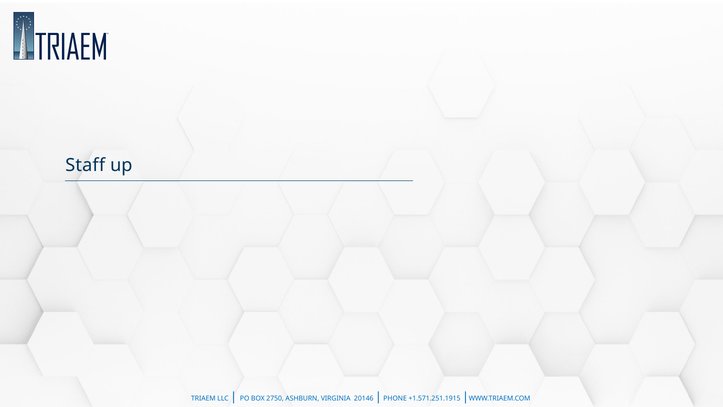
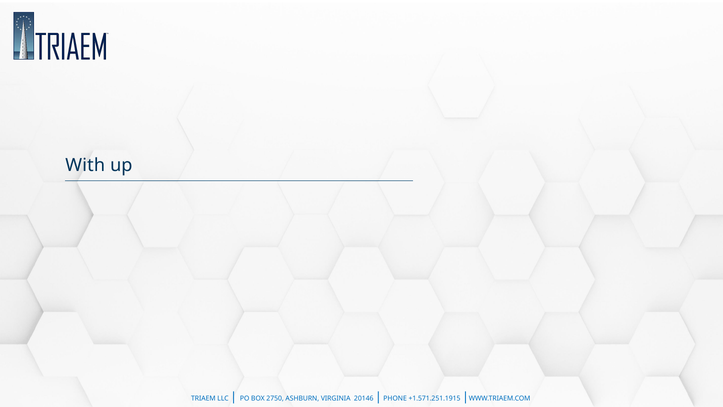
Staff: Staff -> With
